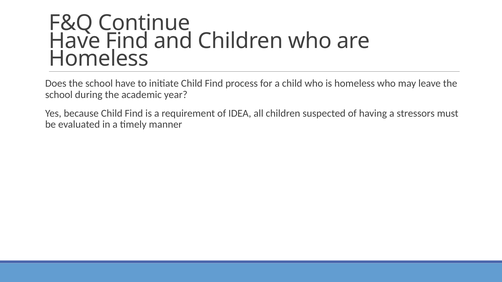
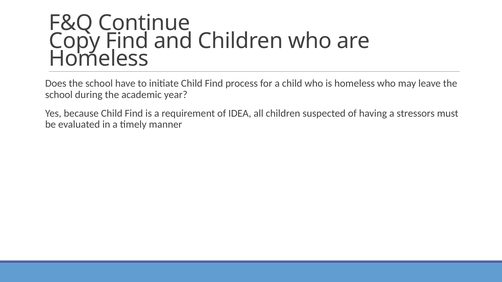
Have at (75, 41): Have -> Copy
